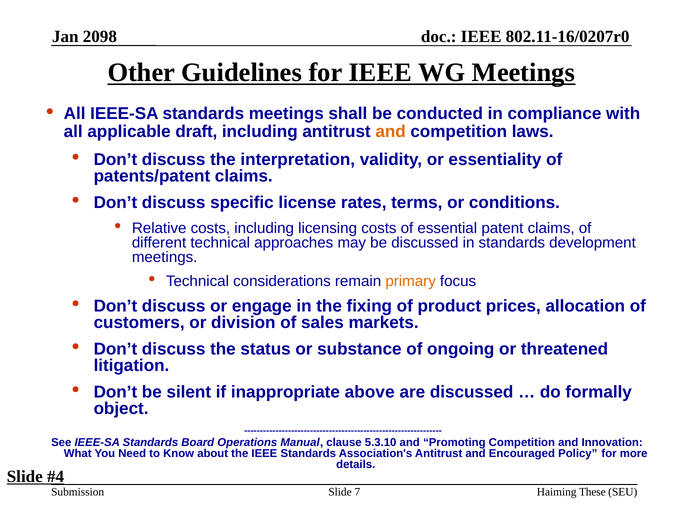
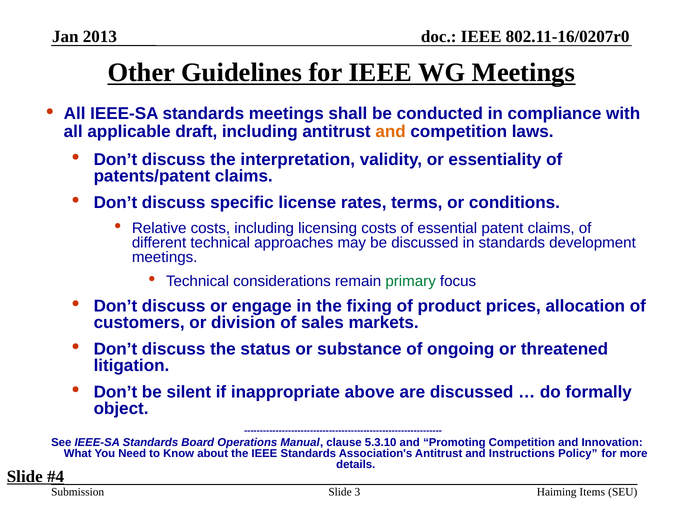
2098: 2098 -> 2013
primary colour: orange -> green
Encouraged: Encouraged -> Instructions
7: 7 -> 3
These: These -> Items
